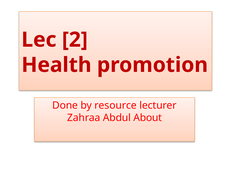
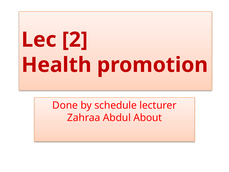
resource: resource -> schedule
